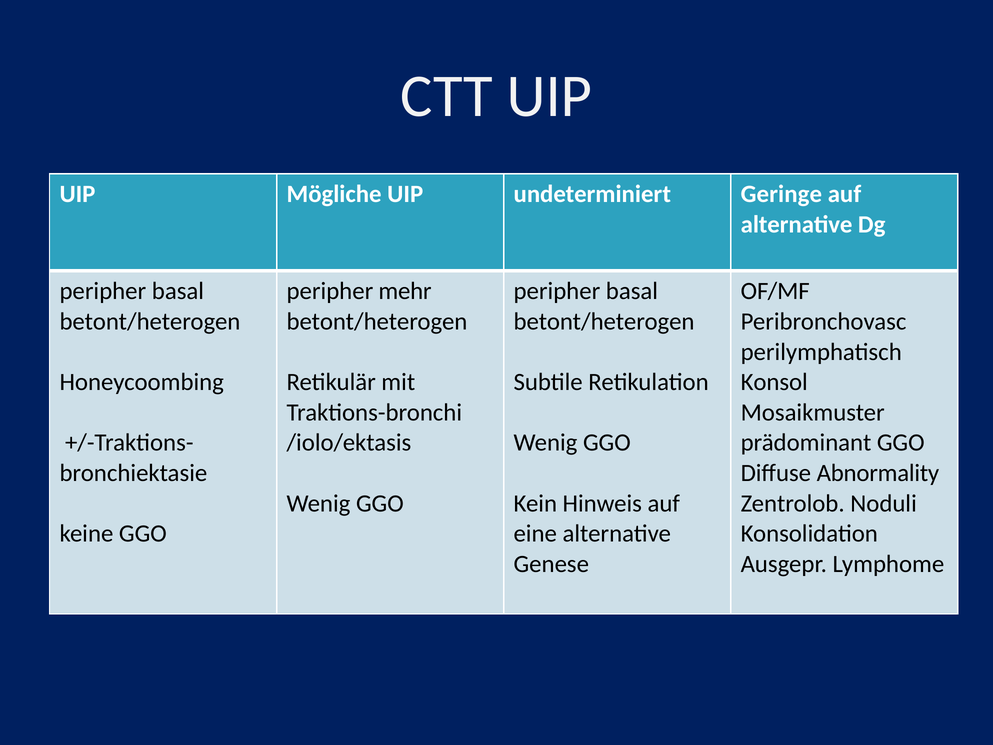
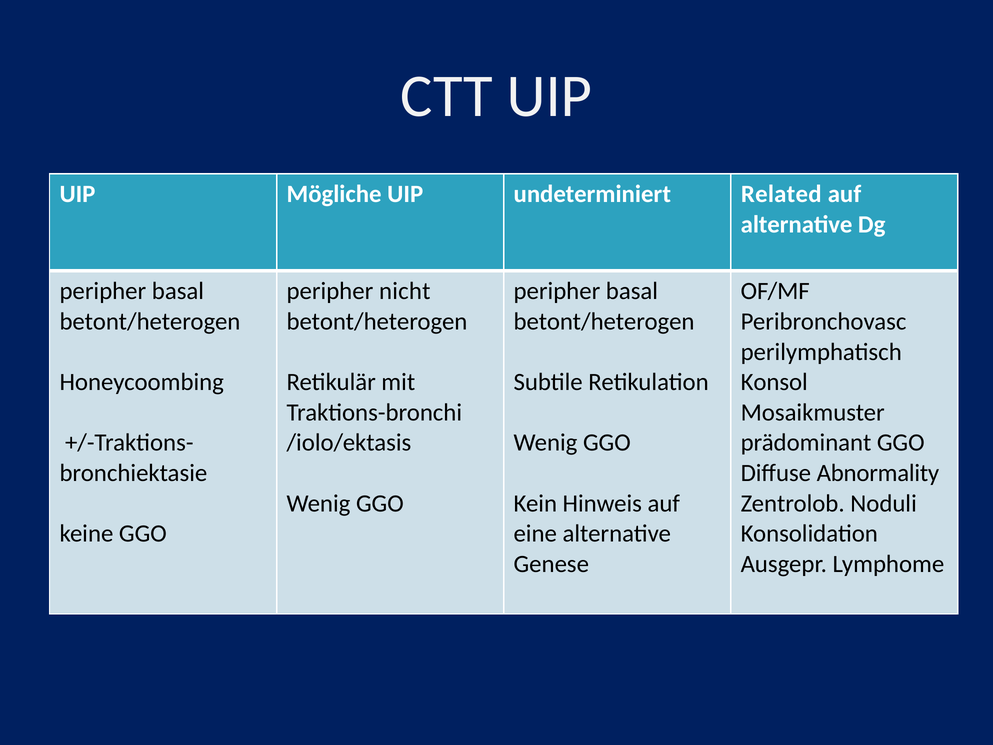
Geringe: Geringe -> Related
mehr: mehr -> nicht
